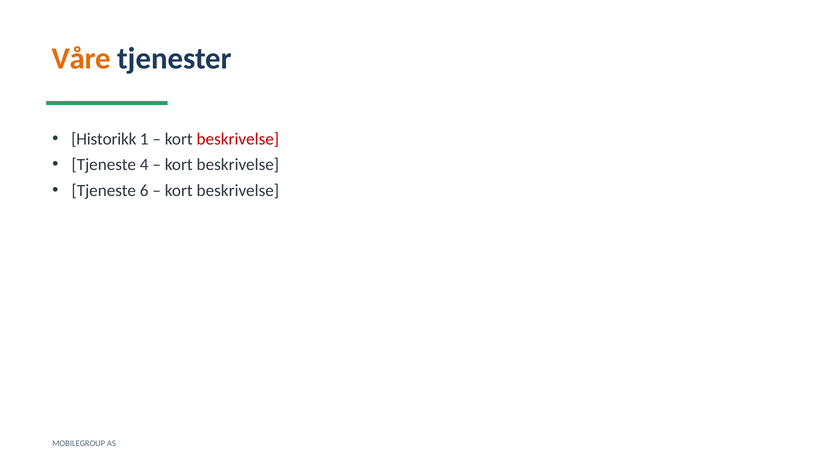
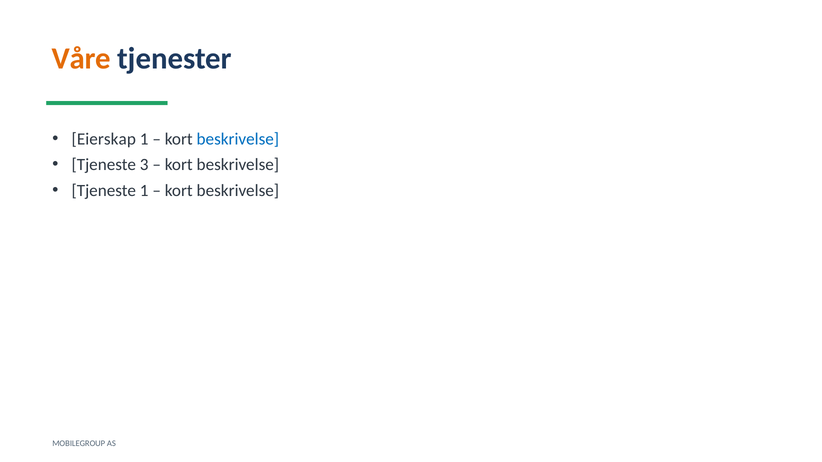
Historikk: Historikk -> Eierskap
beskrivelse at (238, 139) colour: red -> blue
4: 4 -> 3
Tjeneste 6: 6 -> 1
